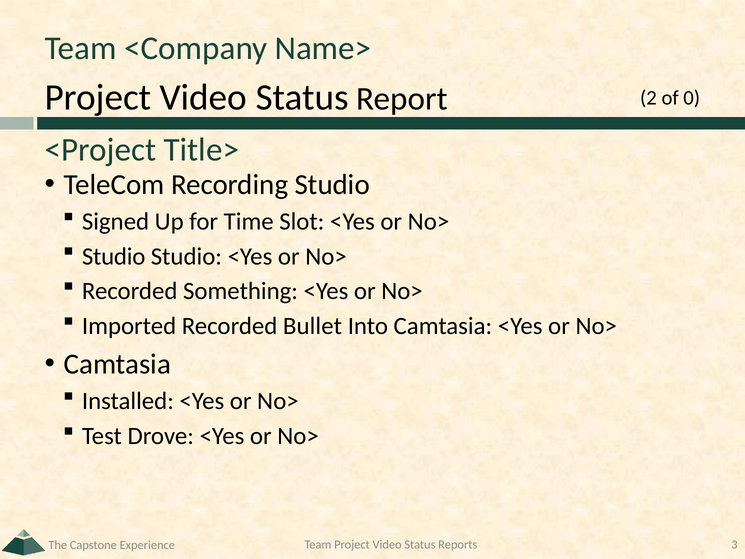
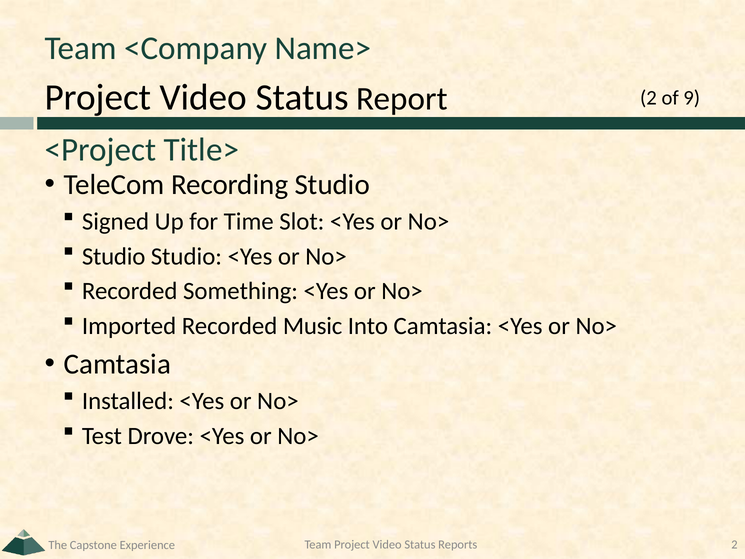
0: 0 -> 9
Bullet: Bullet -> Music
Reports 3: 3 -> 2
